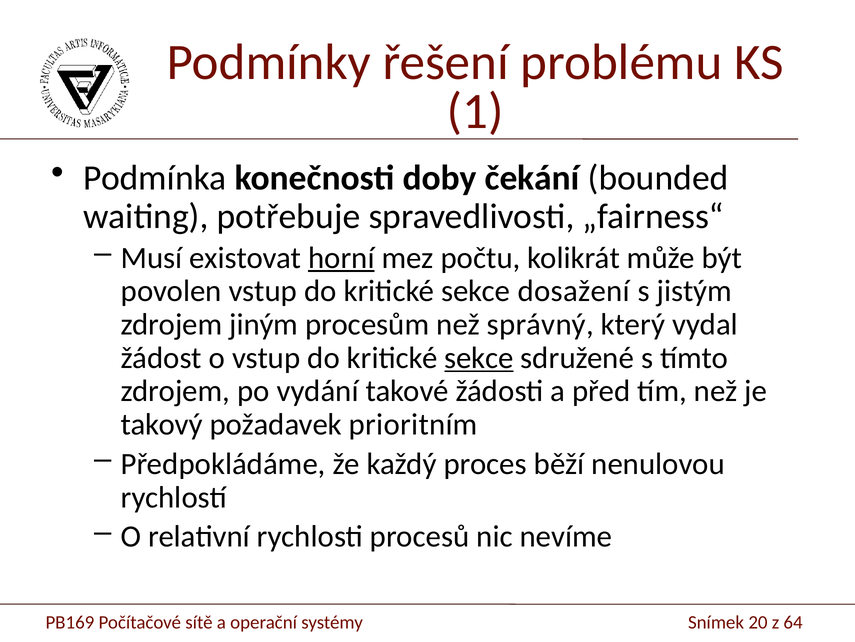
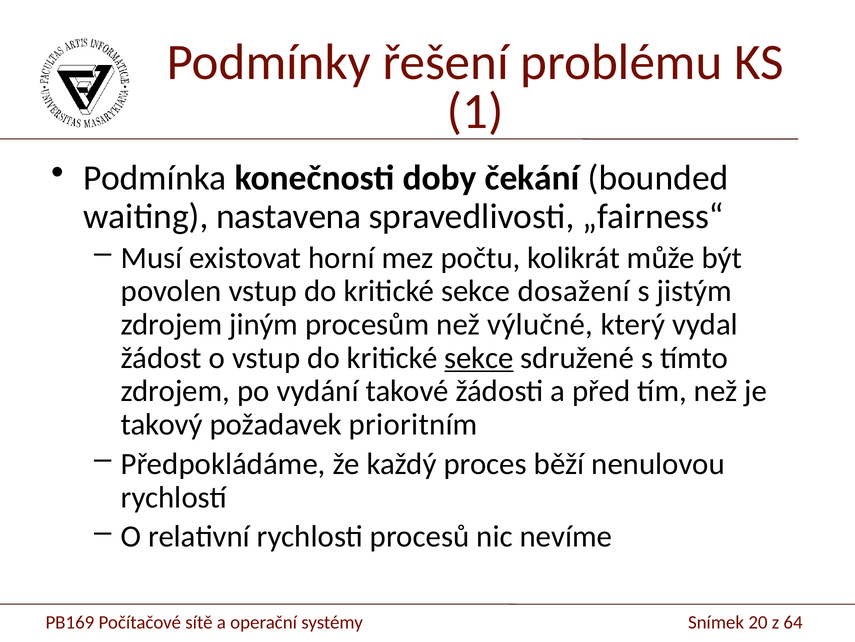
potřebuje: potřebuje -> nastavena
horní underline: present -> none
správný: správný -> výlučné
